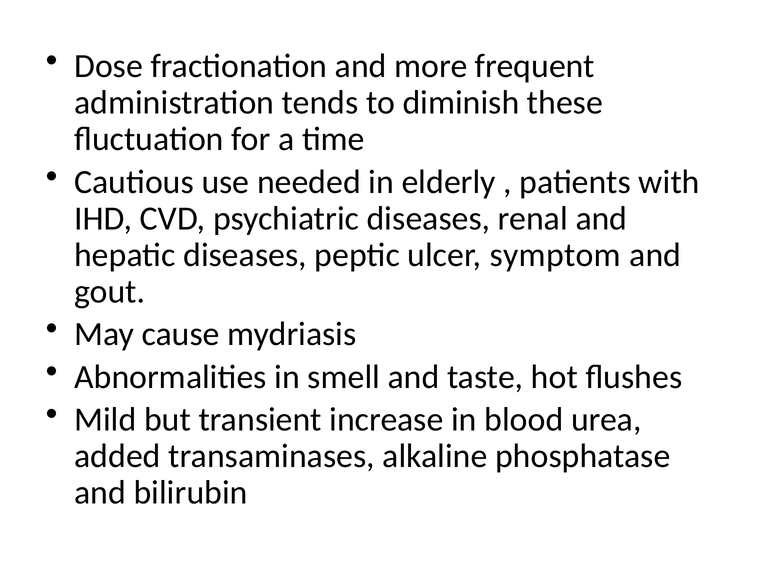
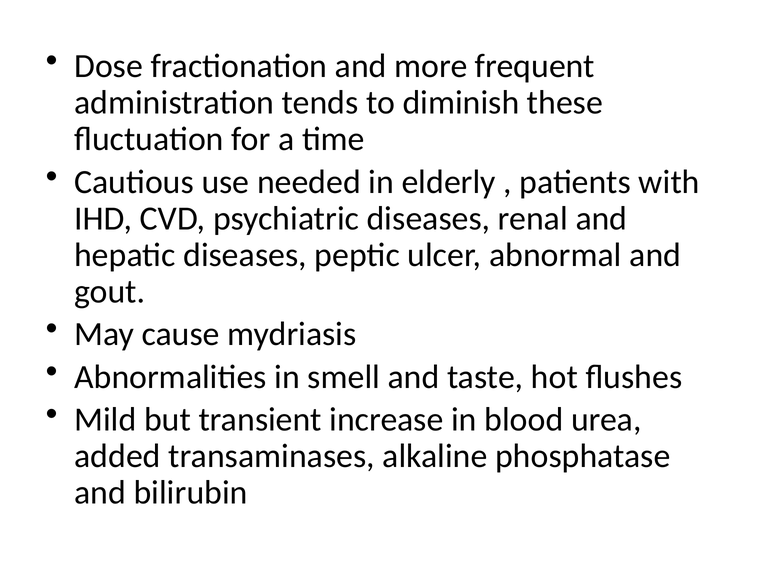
symptom: symptom -> abnormal
